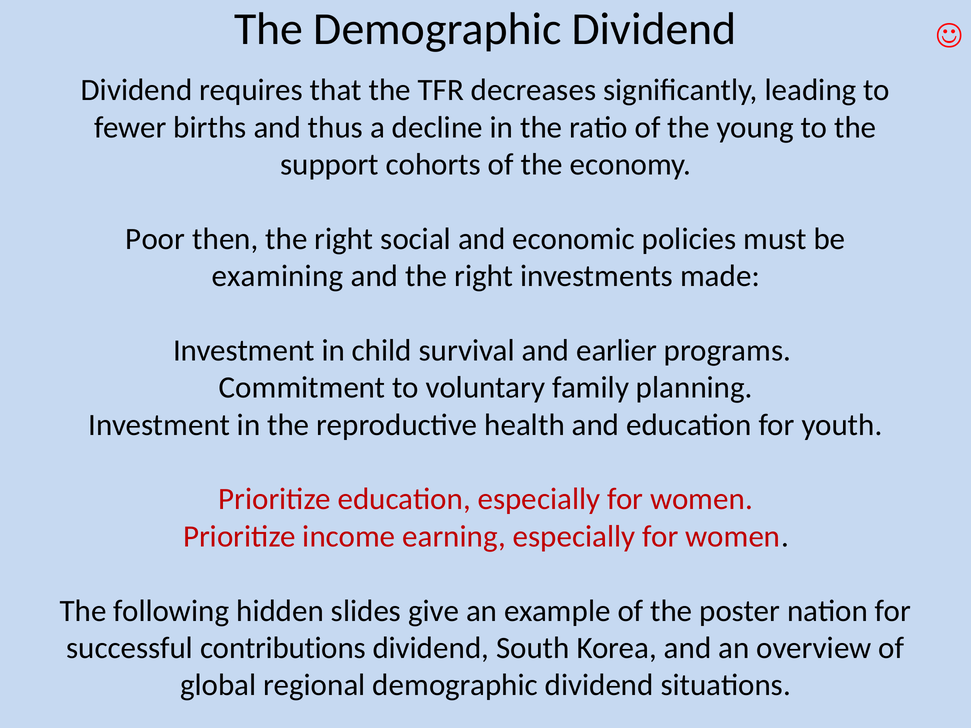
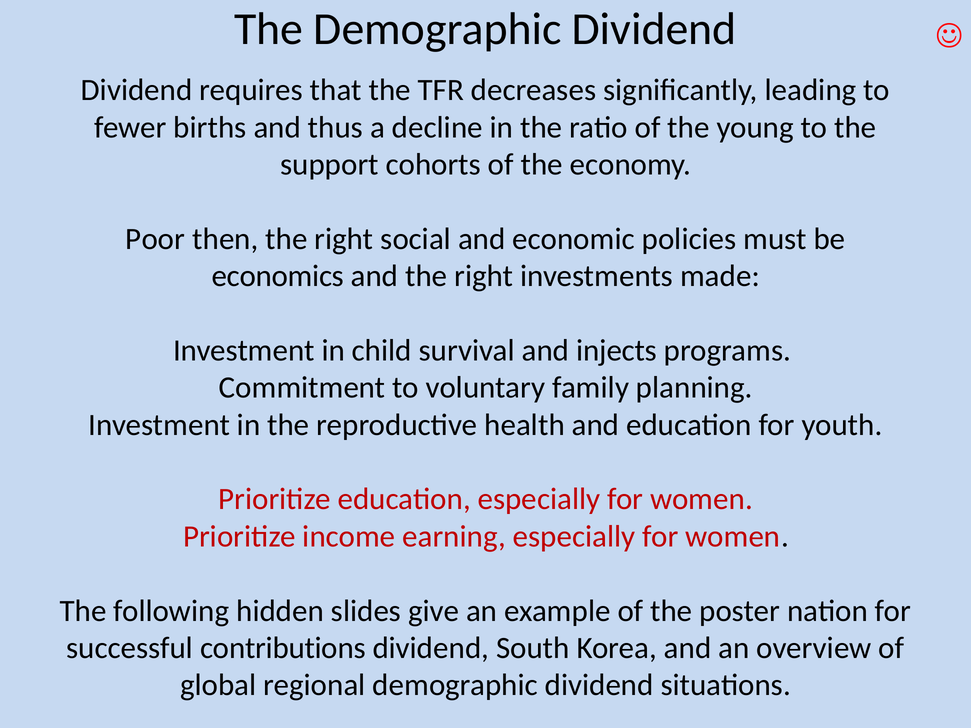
examining: examining -> economics
earlier: earlier -> injects
